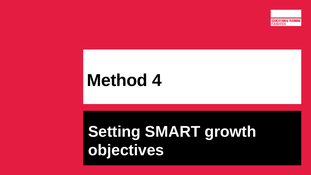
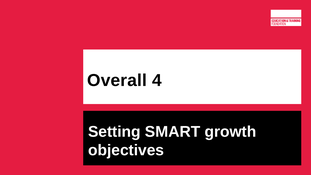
Method: Method -> Overall
